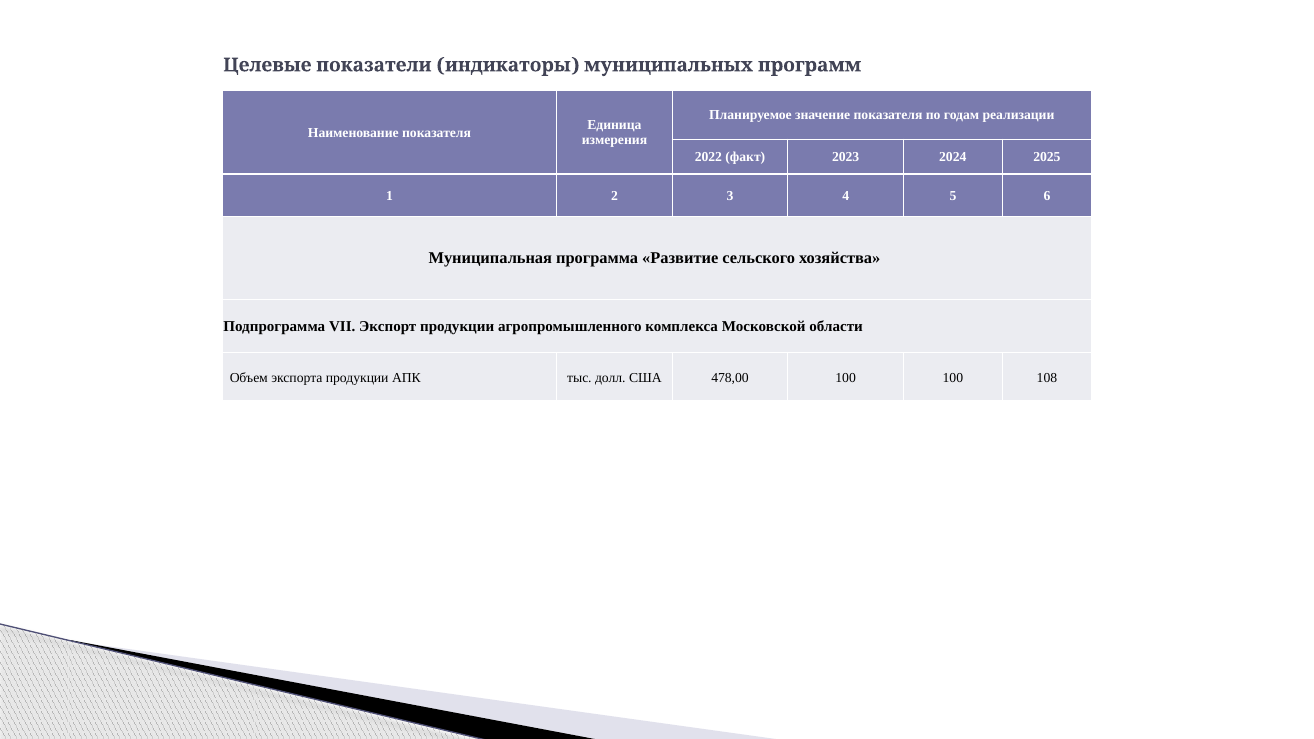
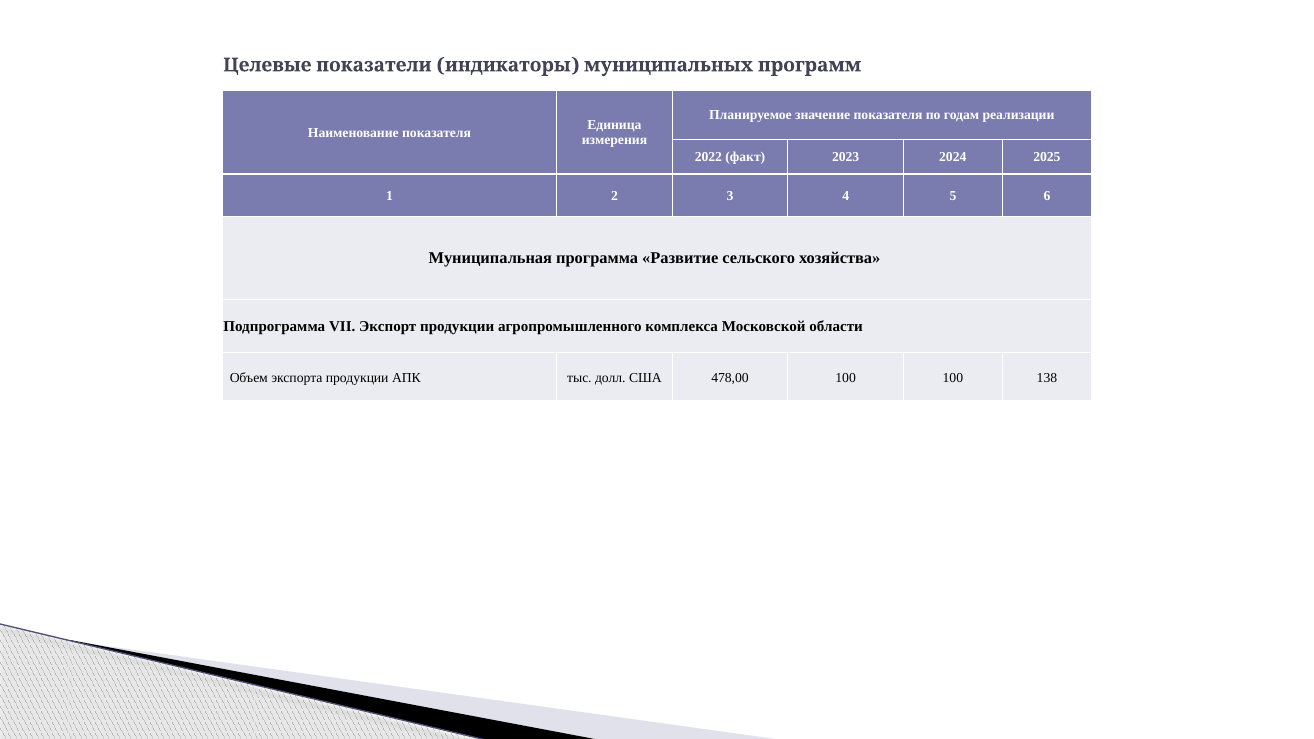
108: 108 -> 138
